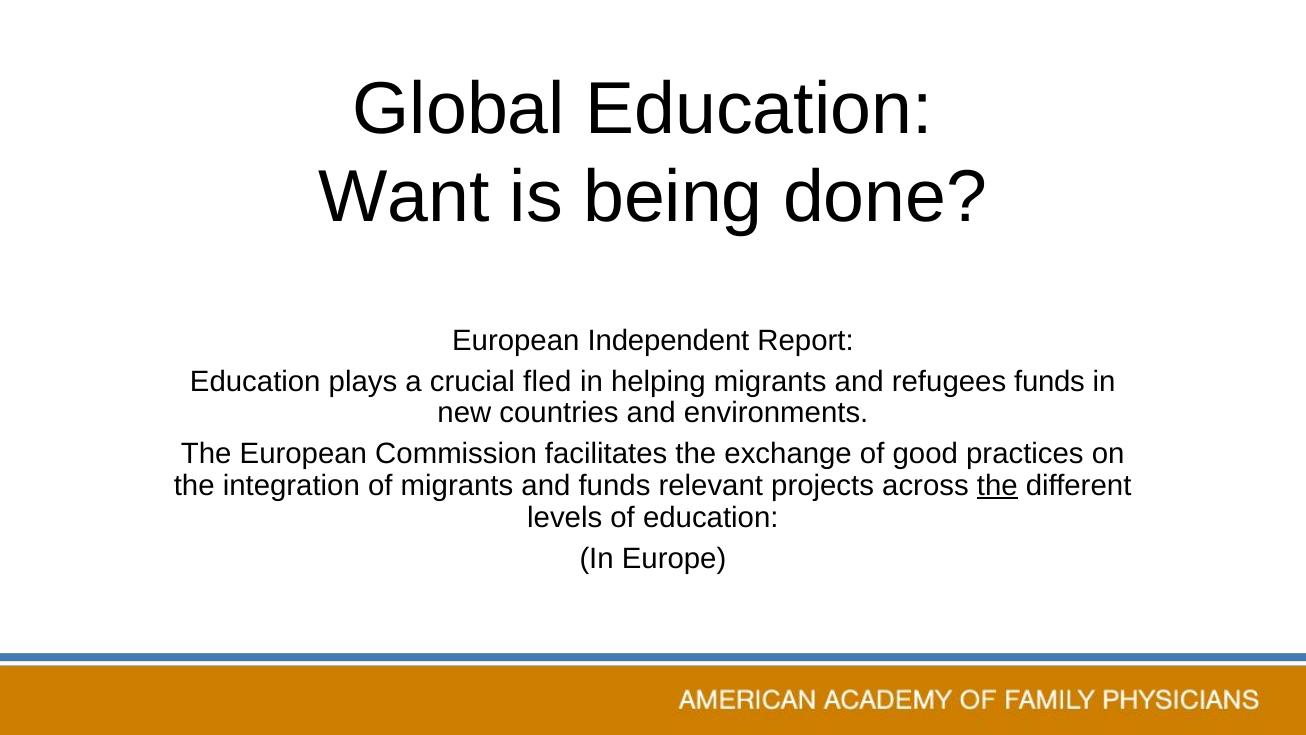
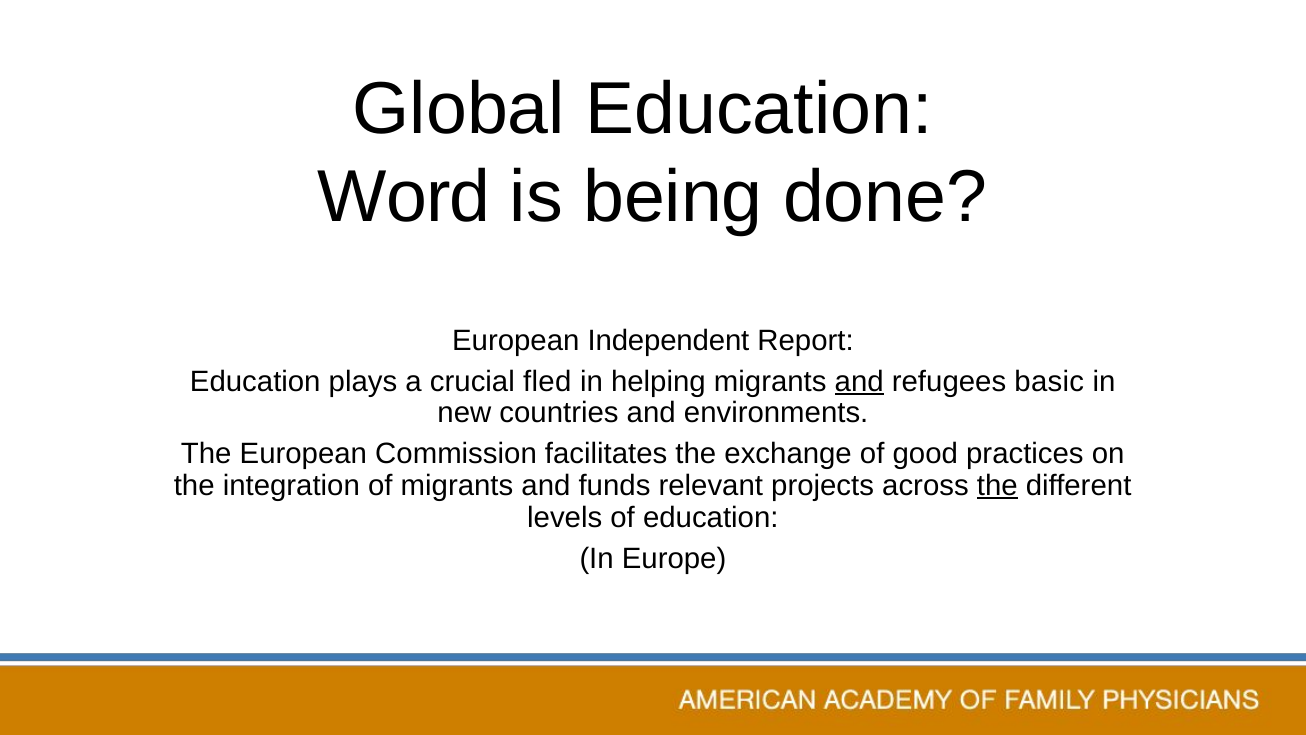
Want: Want -> Word
and at (859, 381) underline: none -> present
refugees funds: funds -> basic
